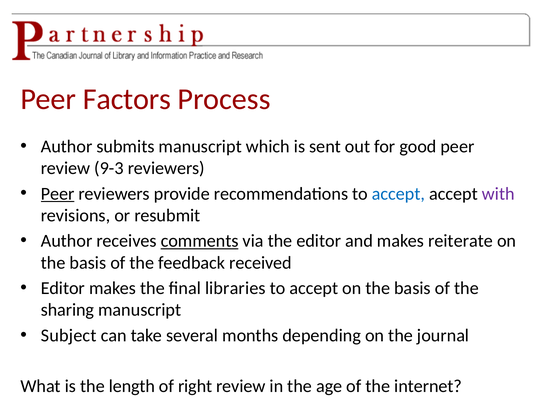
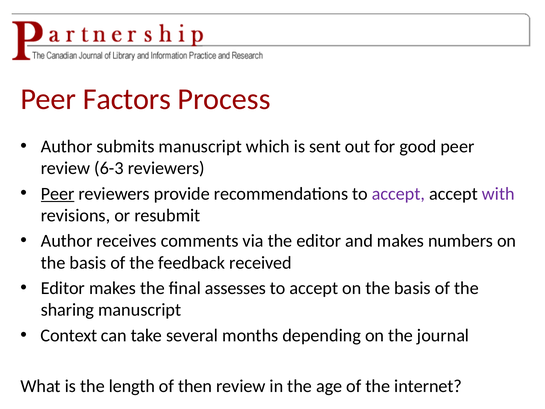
9-3: 9-3 -> 6-3
accept at (398, 194) colour: blue -> purple
comments underline: present -> none
reiterate: reiterate -> numbers
libraries: libraries -> assesses
Subject: Subject -> Context
right: right -> then
